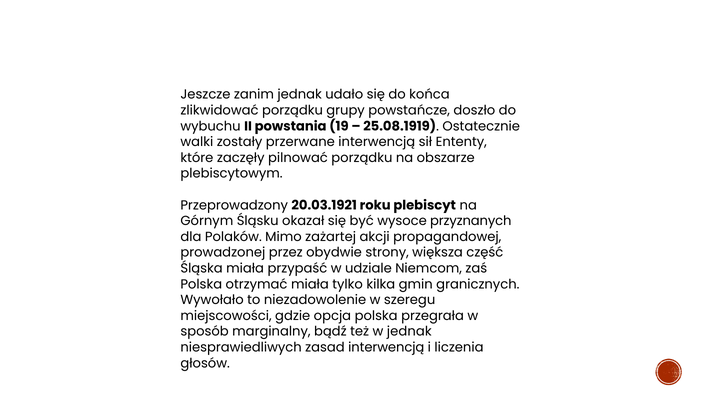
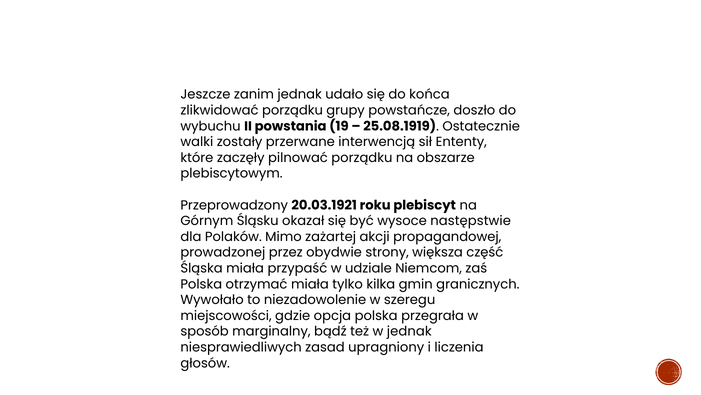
przyznanych: przyznanych -> następstwie
zasad interwencją: interwencją -> upragniony
